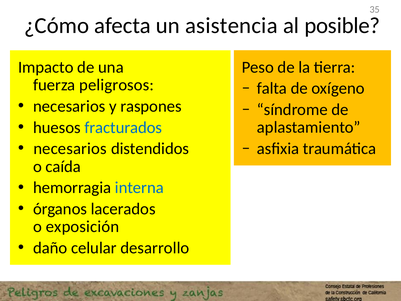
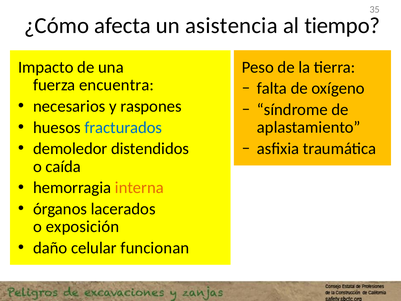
posible: posible -> tiempo
peligrosos: peligrosos -> encuentra
necesarios at (70, 149): necesarios -> demoledor
interna colour: blue -> orange
desarrollo: desarrollo -> funcionan
